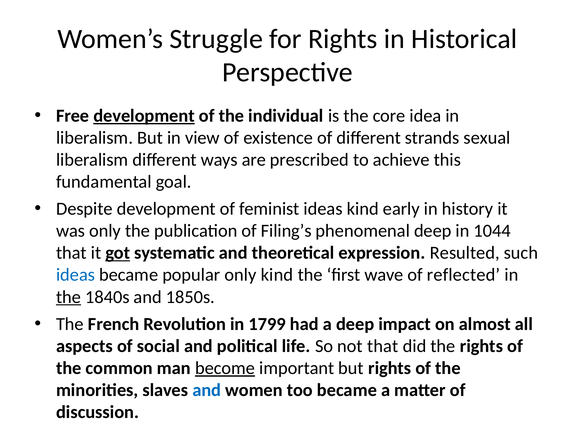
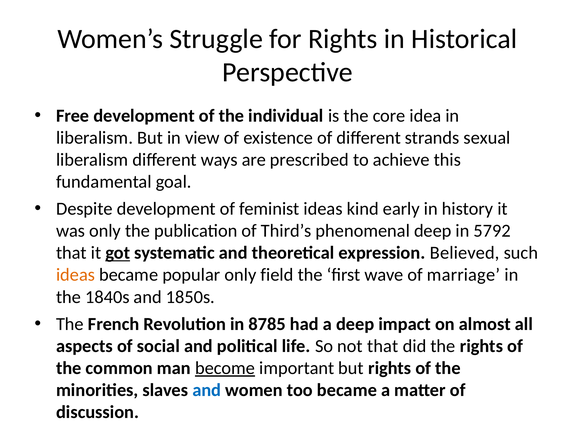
development at (144, 116) underline: present -> none
Filing’s: Filing’s -> Third’s
1044: 1044 -> 5792
Resulted: Resulted -> Believed
ideas at (76, 275) colour: blue -> orange
only kind: kind -> field
reflected: reflected -> marriage
the at (69, 297) underline: present -> none
1799: 1799 -> 8785
